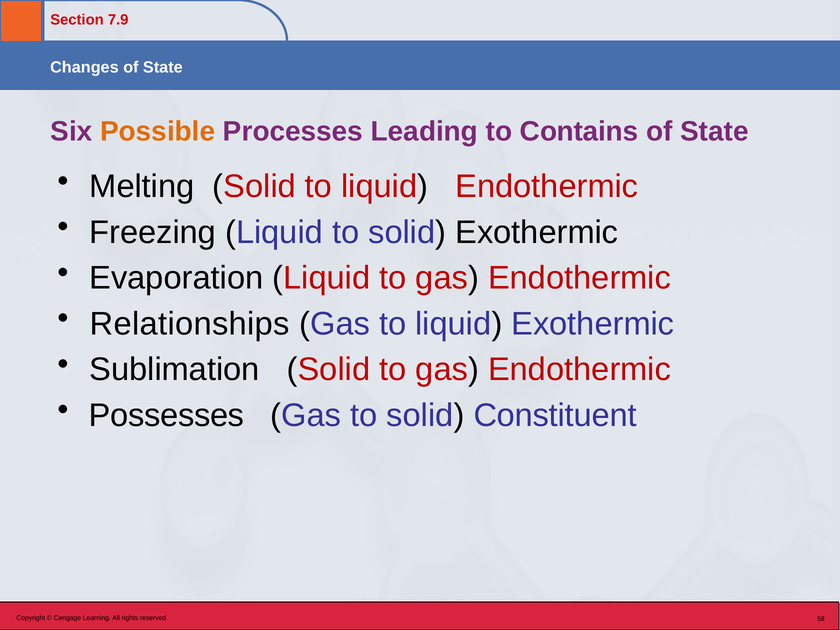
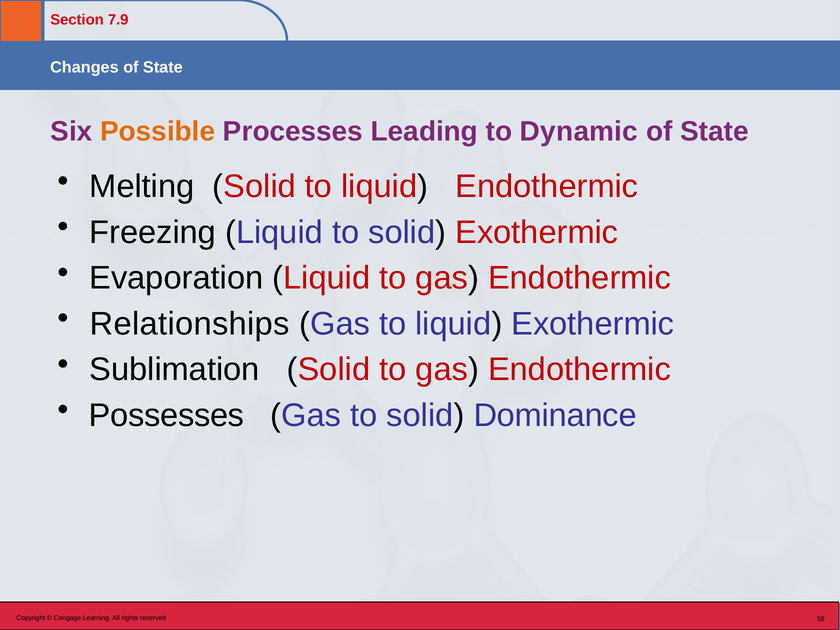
Contains: Contains -> Dynamic
Exothermic at (537, 232) colour: black -> red
Constituent: Constituent -> Dominance
